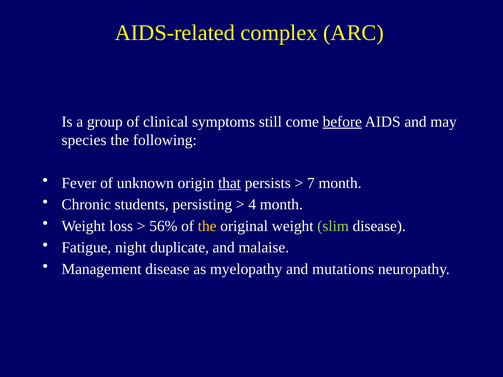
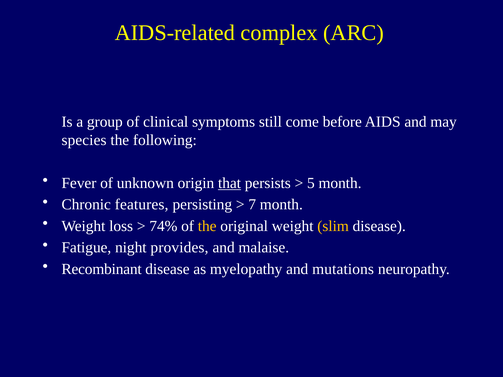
before underline: present -> none
7: 7 -> 5
students: students -> features
4: 4 -> 7
56%: 56% -> 74%
slim colour: light green -> yellow
duplicate: duplicate -> provides
Management: Management -> Recombinant
